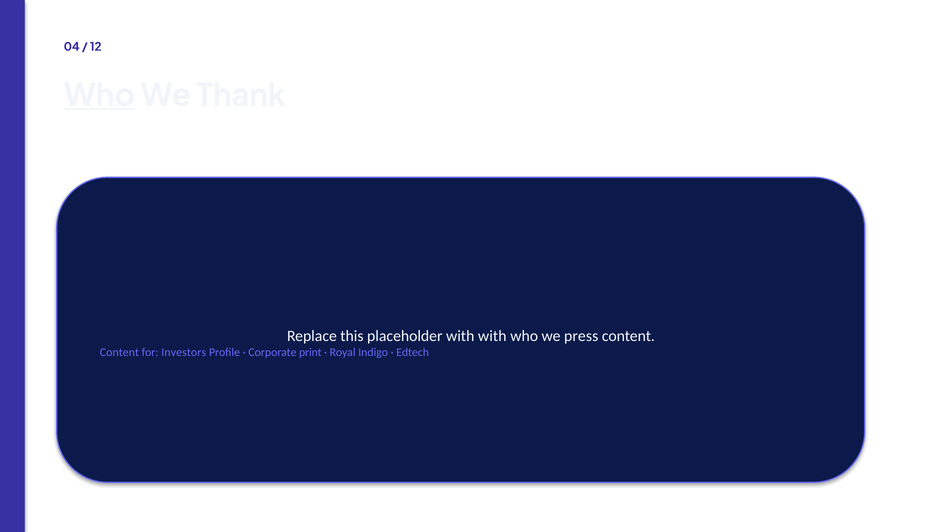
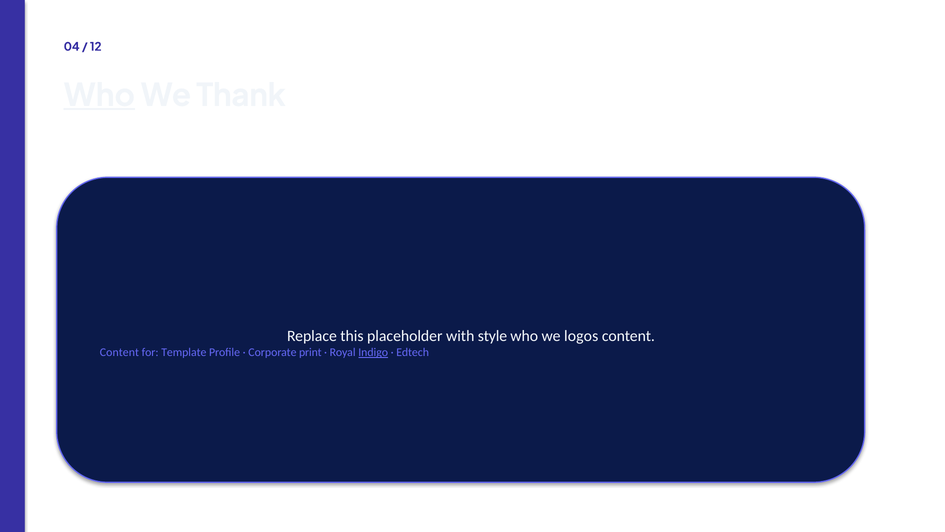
with with: with -> style
press: press -> logos
Investors: Investors -> Template
Indigo underline: none -> present
